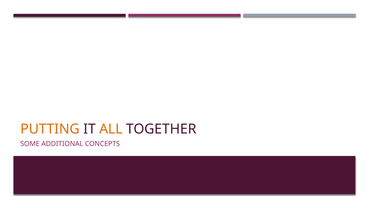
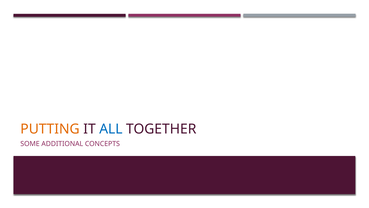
ALL colour: orange -> blue
